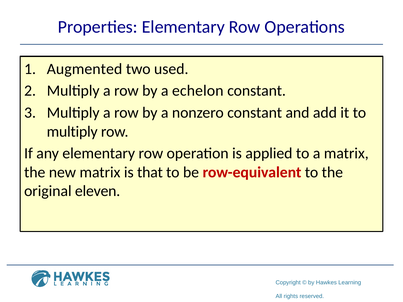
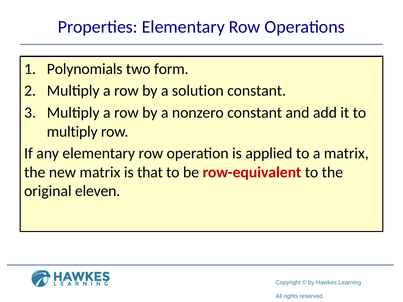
Augmented: Augmented -> Polynomials
used: used -> form
echelon: echelon -> solution
